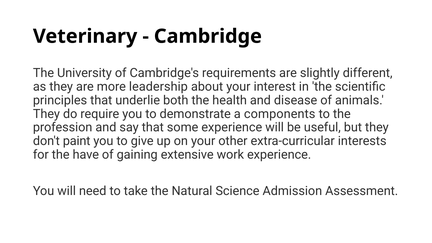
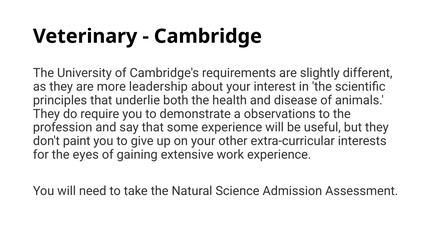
components: components -> observations
have: have -> eyes
